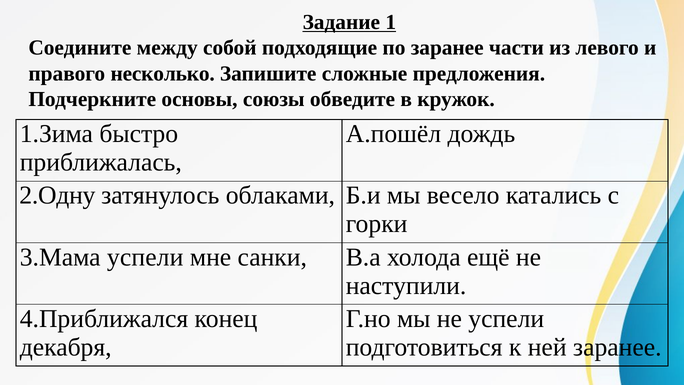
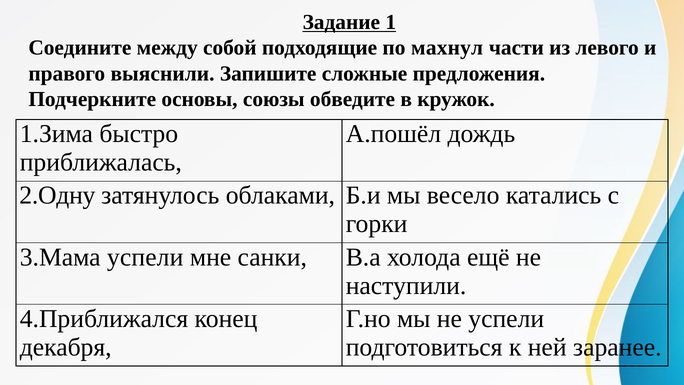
по заранее: заранее -> махнул
несколько: несколько -> выяснили
